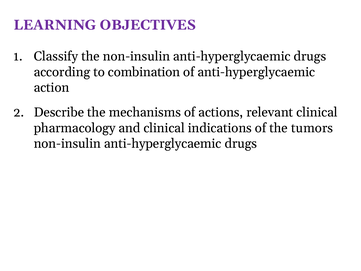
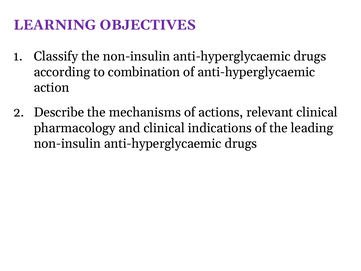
tumors: tumors -> leading
